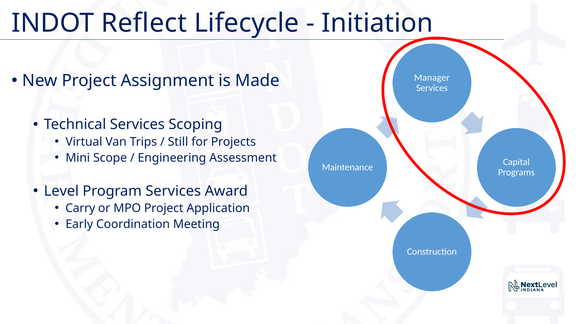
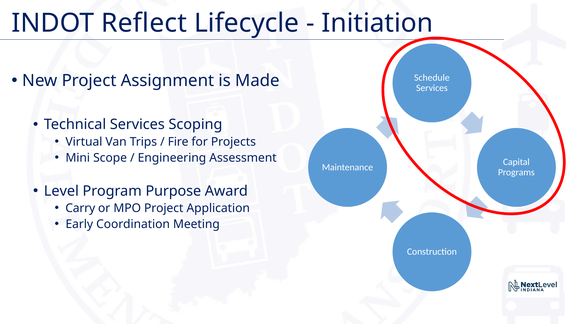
Manager: Manager -> Schedule
Still: Still -> Fire
Program Services: Services -> Purpose
